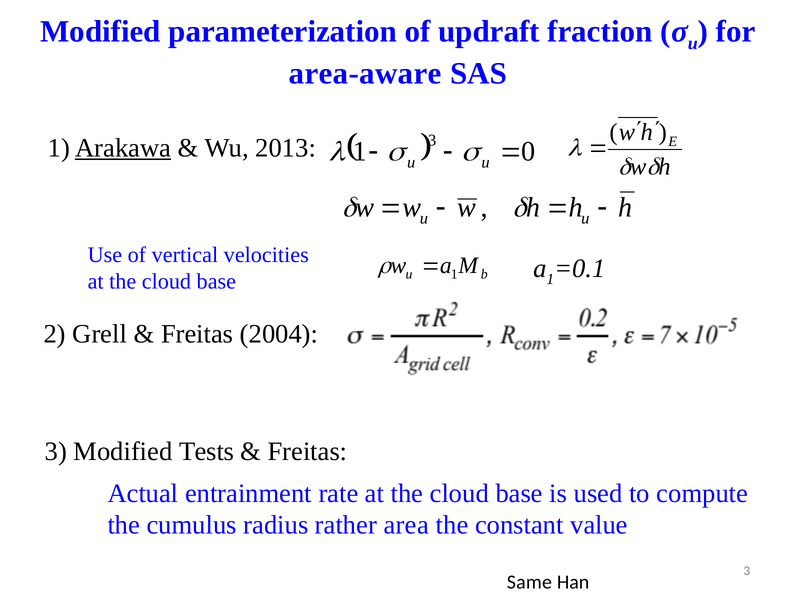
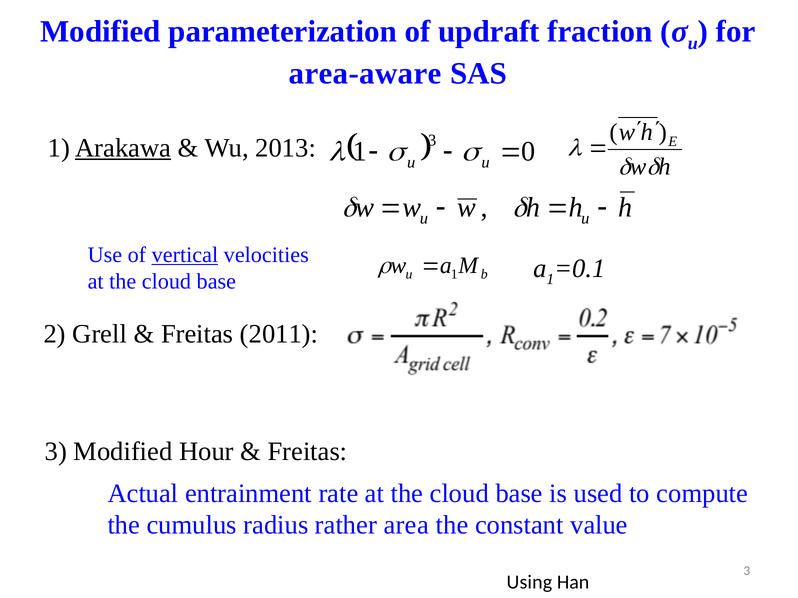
vertical underline: none -> present
2004: 2004 -> 2011
Tests: Tests -> Hour
Same: Same -> Using
